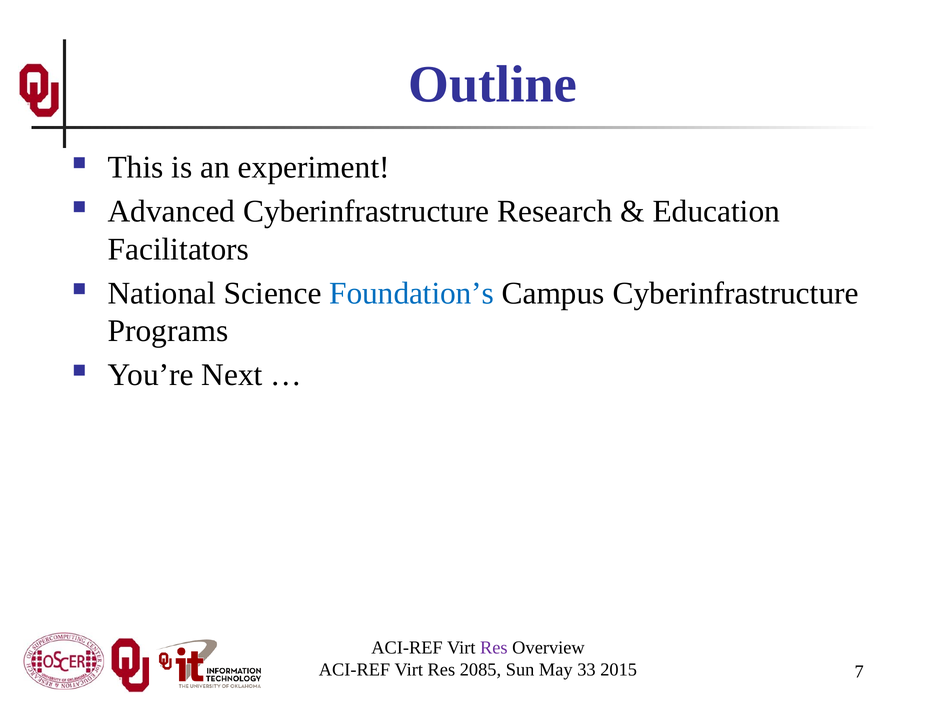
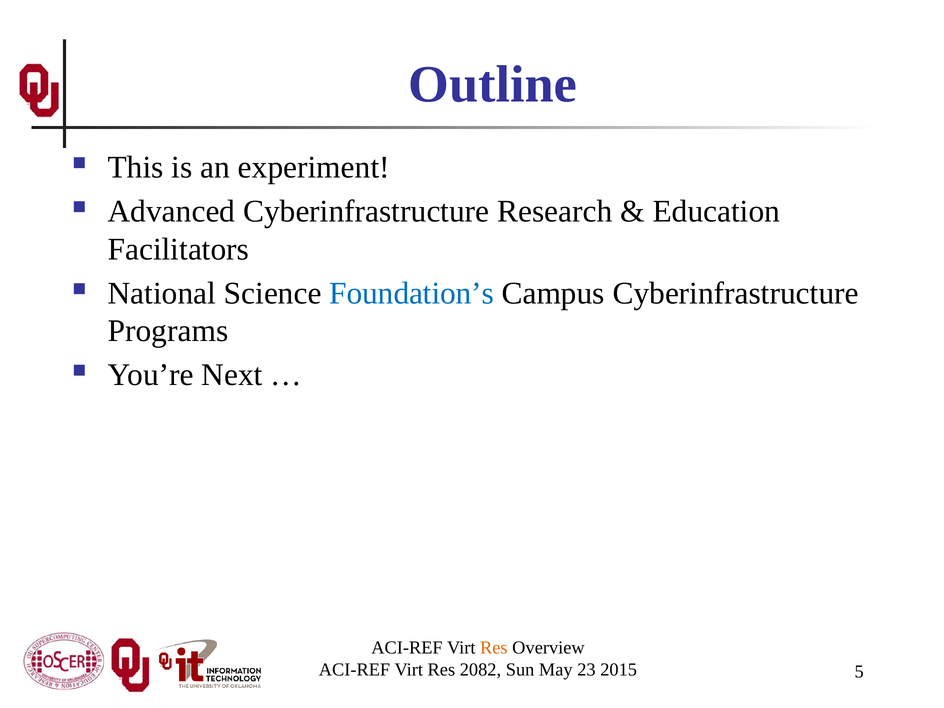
Res at (494, 648) colour: purple -> orange
2085: 2085 -> 2082
33: 33 -> 23
7: 7 -> 5
